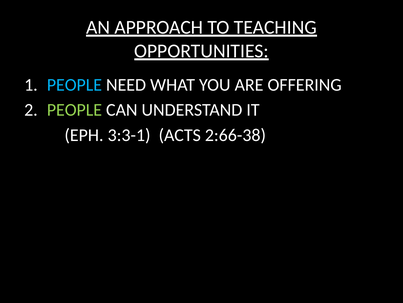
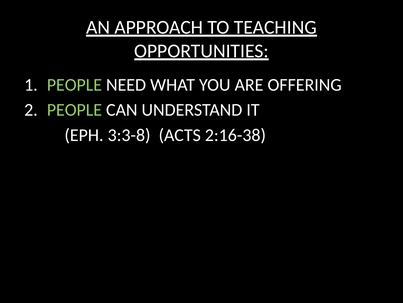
PEOPLE at (74, 85) colour: light blue -> light green
3:3-1: 3:3-1 -> 3:3-8
2:66-38: 2:66-38 -> 2:16-38
